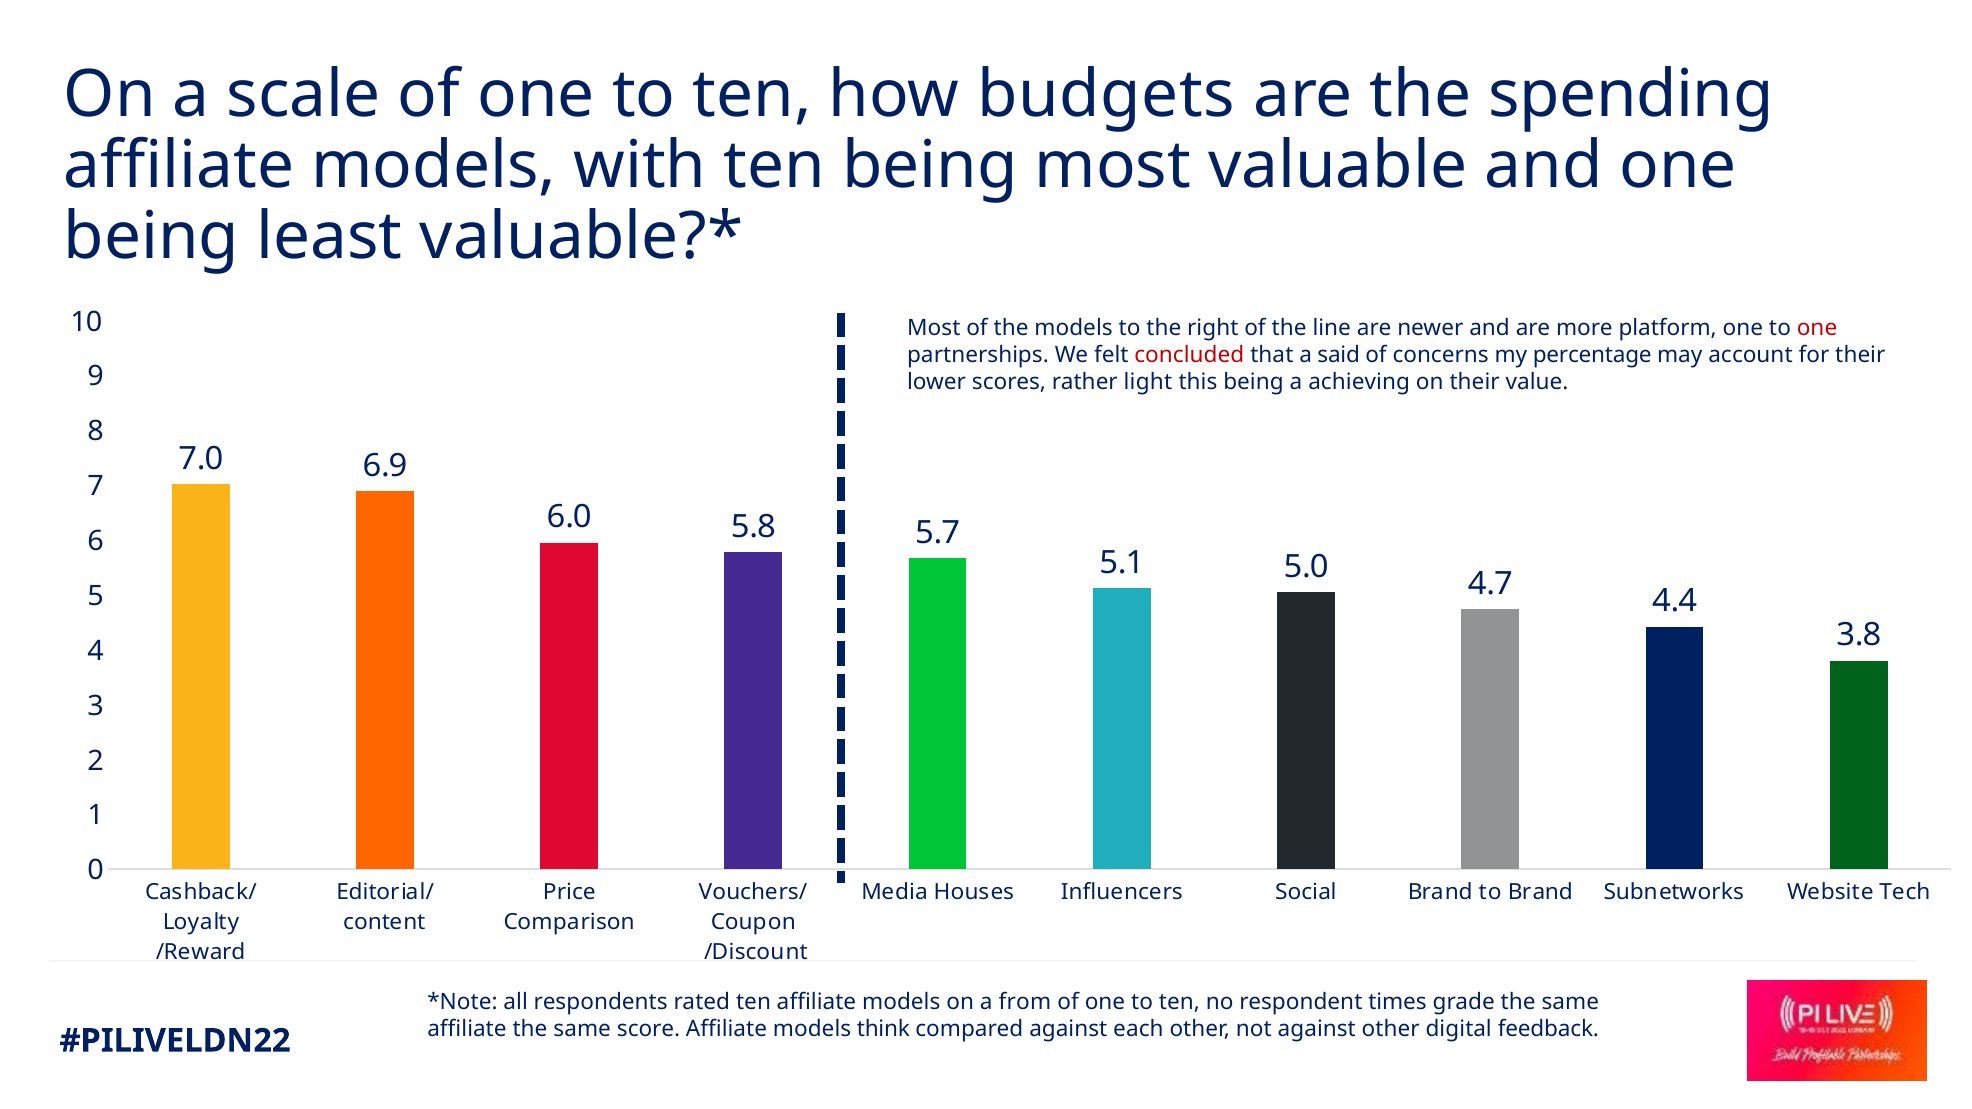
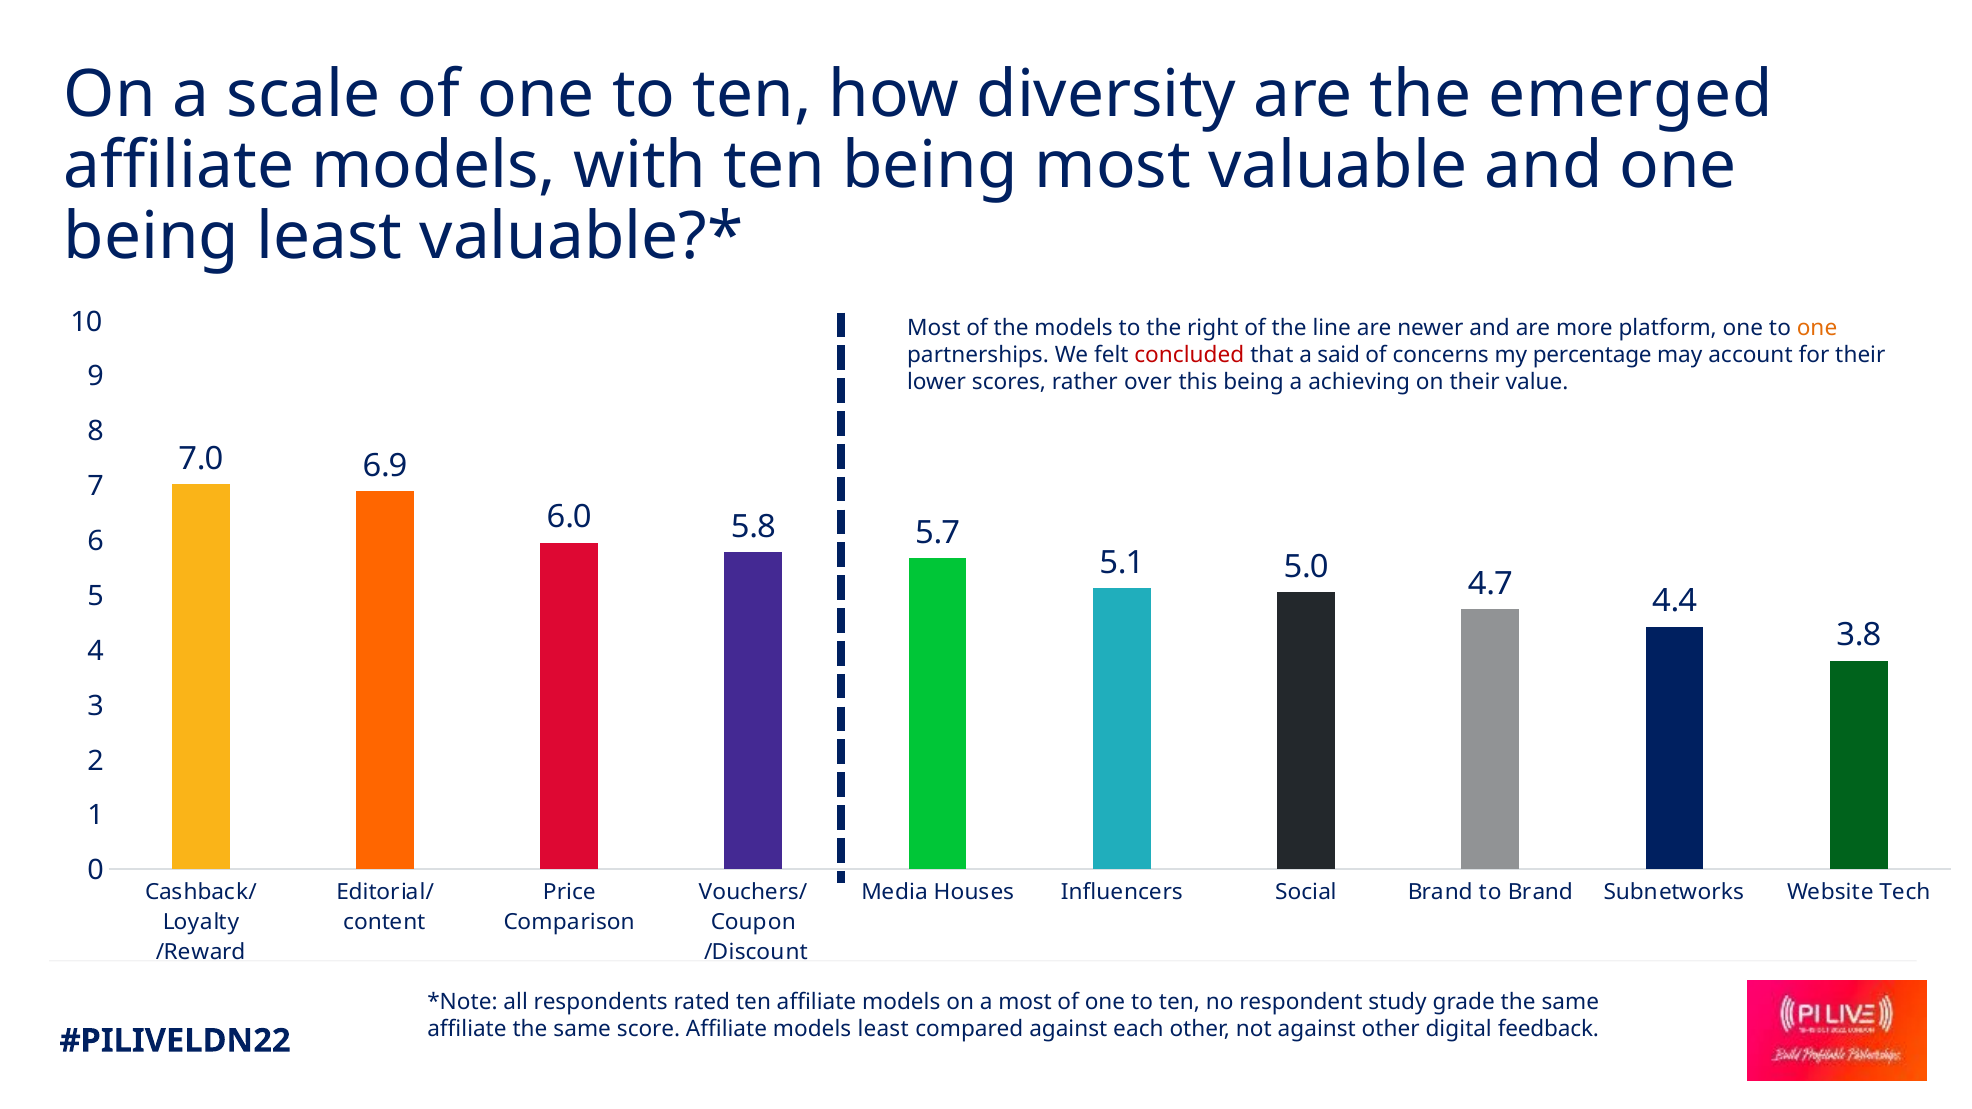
budgets: budgets -> diversity
spending: spending -> emerged
one at (1817, 328) colour: red -> orange
light: light -> over
a from: from -> most
times: times -> study
models think: think -> least
